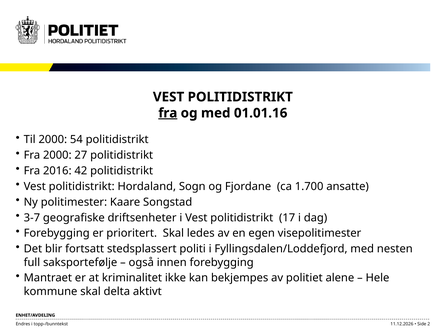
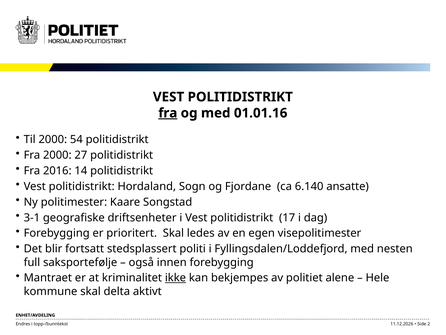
42: 42 -> 14
1.700: 1.700 -> 6.140
3-7: 3-7 -> 3-1
ikke underline: none -> present
